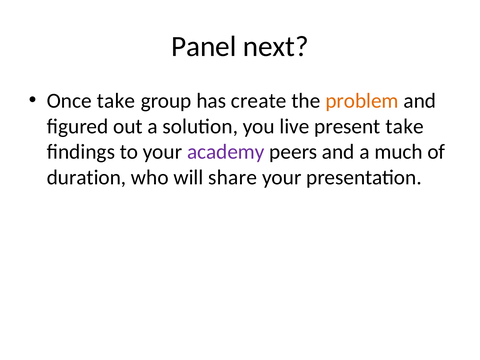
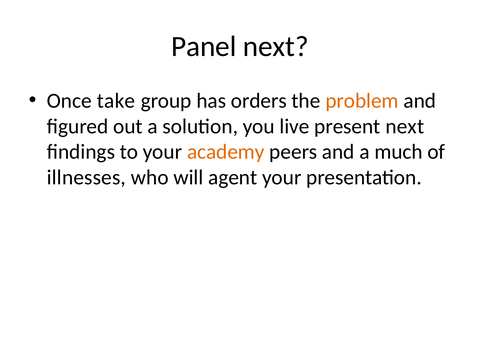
create: create -> orders
present take: take -> next
academy colour: purple -> orange
duration: duration -> illnesses
share: share -> agent
